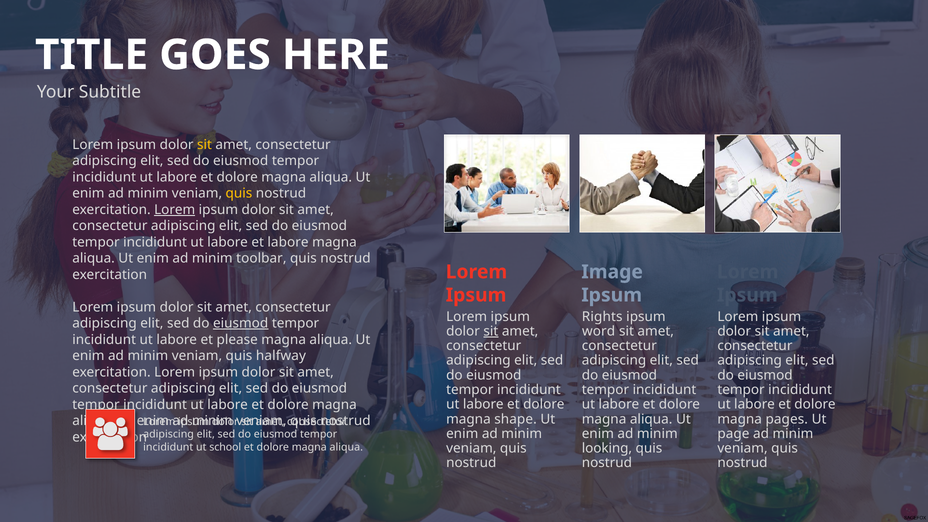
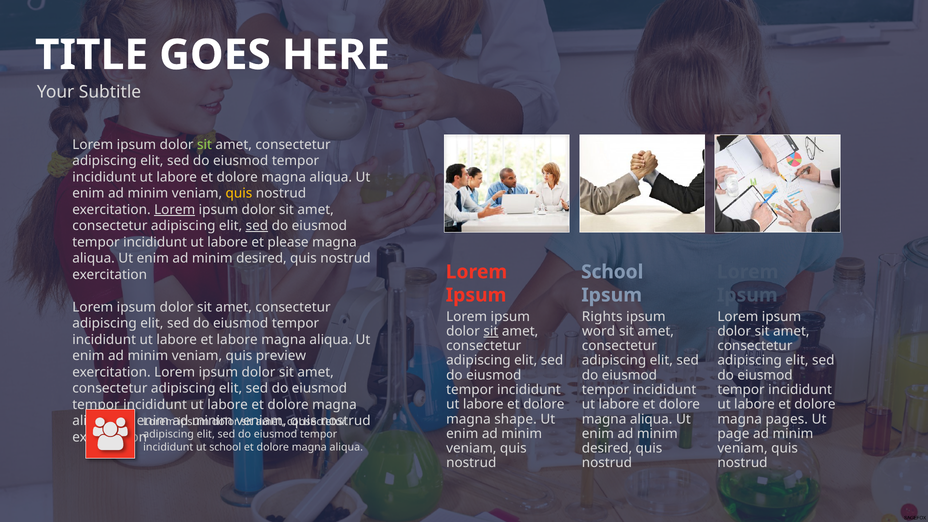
sit at (204, 145) colour: yellow -> light green
sed at (257, 226) underline: none -> present
et labore: labore -> please
toolbar at (261, 258): toolbar -> desired
Image at (612, 272): Image -> School
eiusmod at (241, 323) underline: present -> none
et please: please -> labore
halfway: halfway -> preview
looking at (607, 448): looking -> desired
